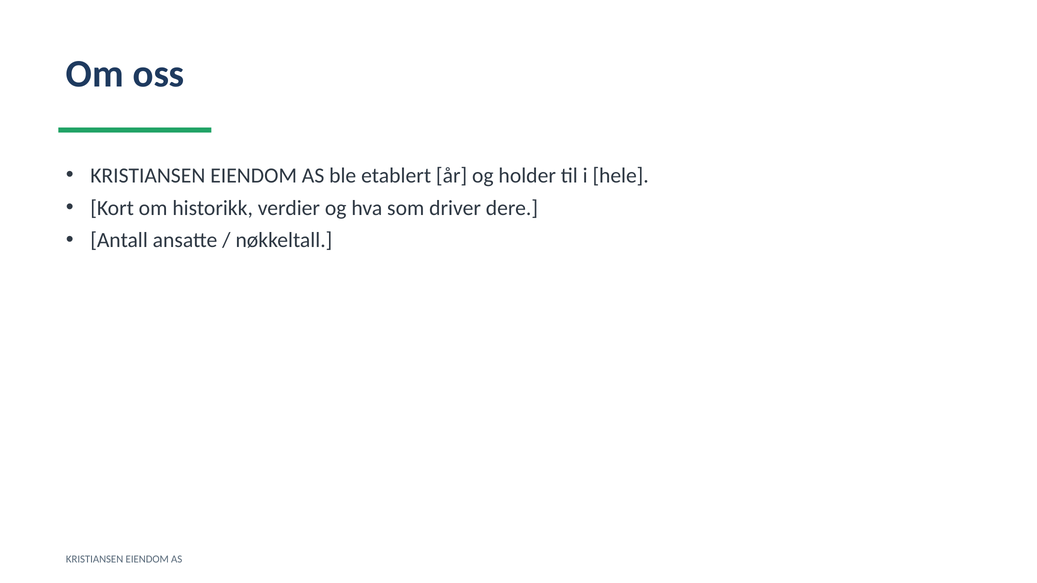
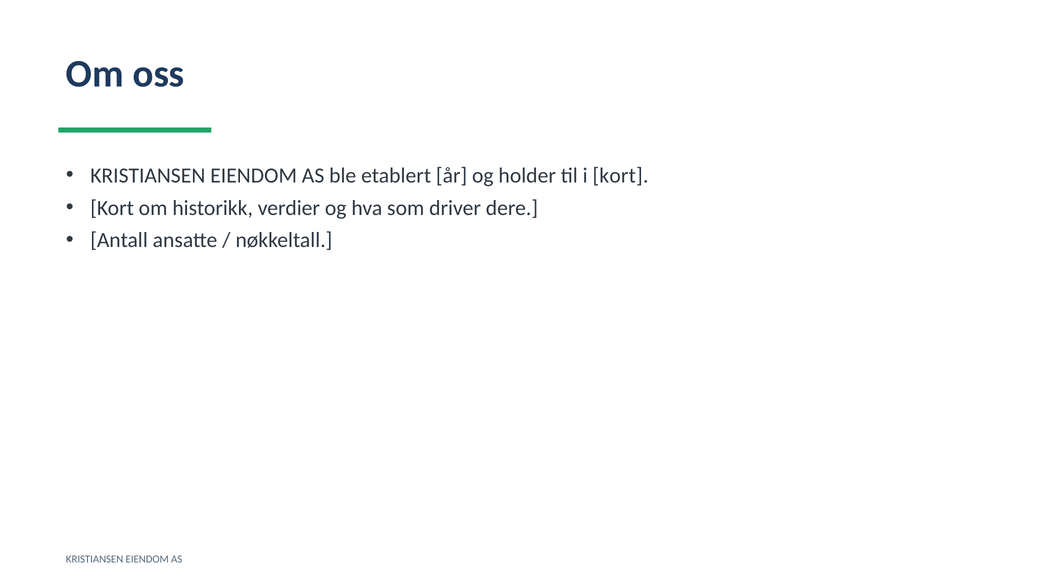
i hele: hele -> kort
